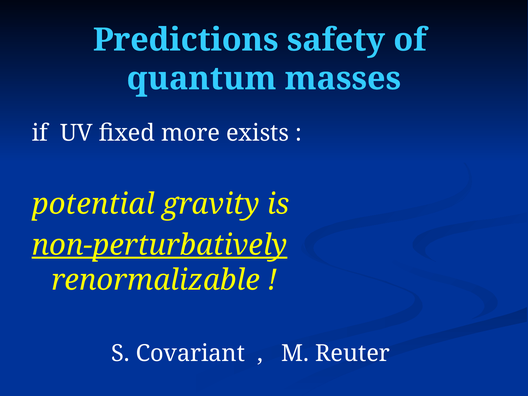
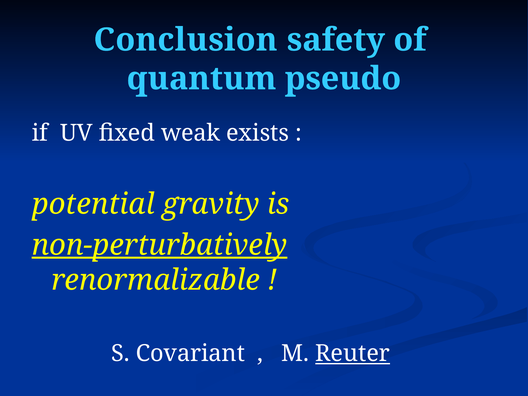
Predictions: Predictions -> Conclusion
masses: masses -> pseudo
more: more -> weak
Reuter underline: none -> present
